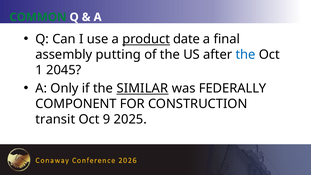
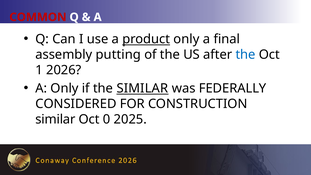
COMMON colour: green -> red
product date: date -> only
2045: 2045 -> 2026
COMPONENT: COMPONENT -> CONSIDERED
transit at (55, 119): transit -> similar
9: 9 -> 0
